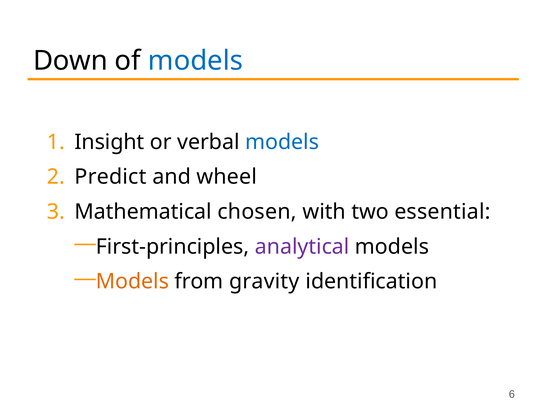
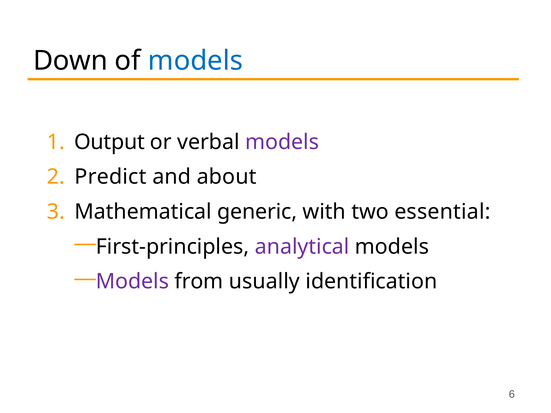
Insight: Insight -> Output
models at (282, 142) colour: blue -> purple
wheel: wheel -> about
chosen: chosen -> generic
Models at (132, 282) colour: orange -> purple
gravity: gravity -> usually
